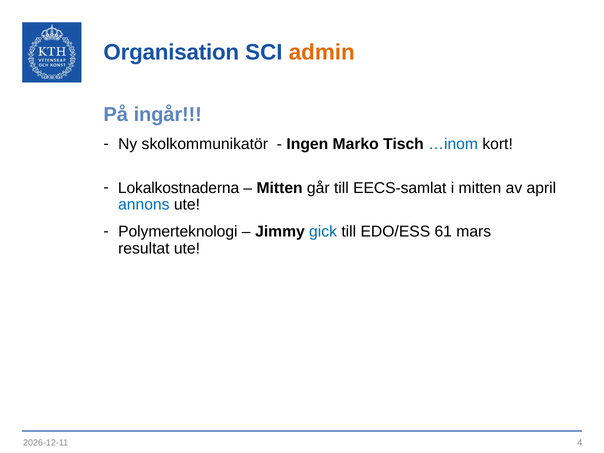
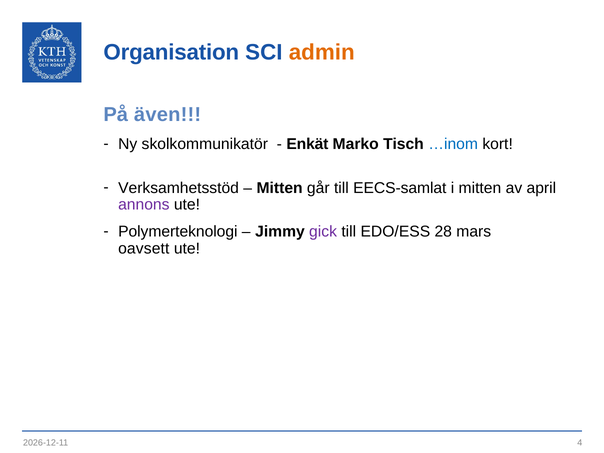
ingår: ingår -> även
Ingen: Ingen -> Enkät
Lokalkostnaderna: Lokalkostnaderna -> Verksamhetsstöd
annons colour: blue -> purple
gick colour: blue -> purple
61: 61 -> 28
resultat: resultat -> oavsett
